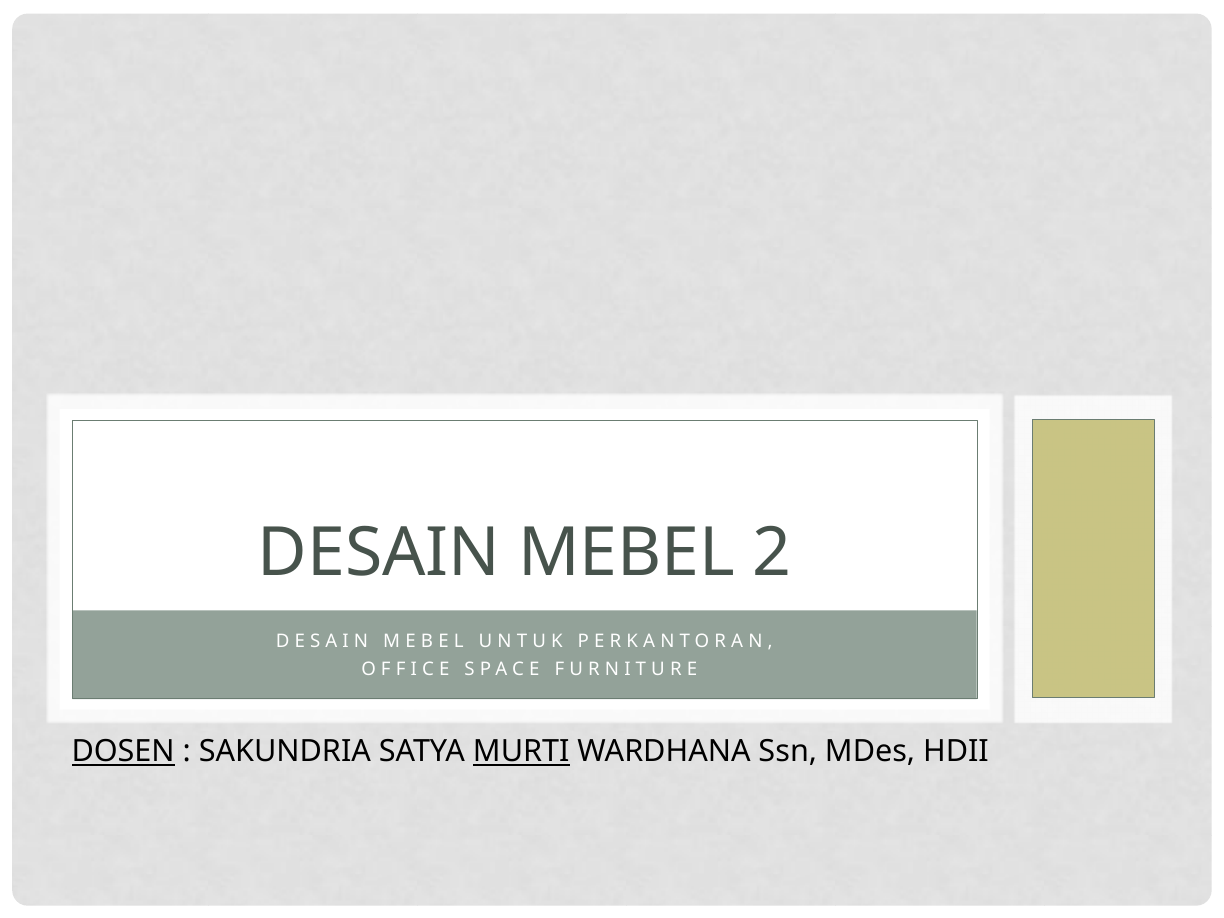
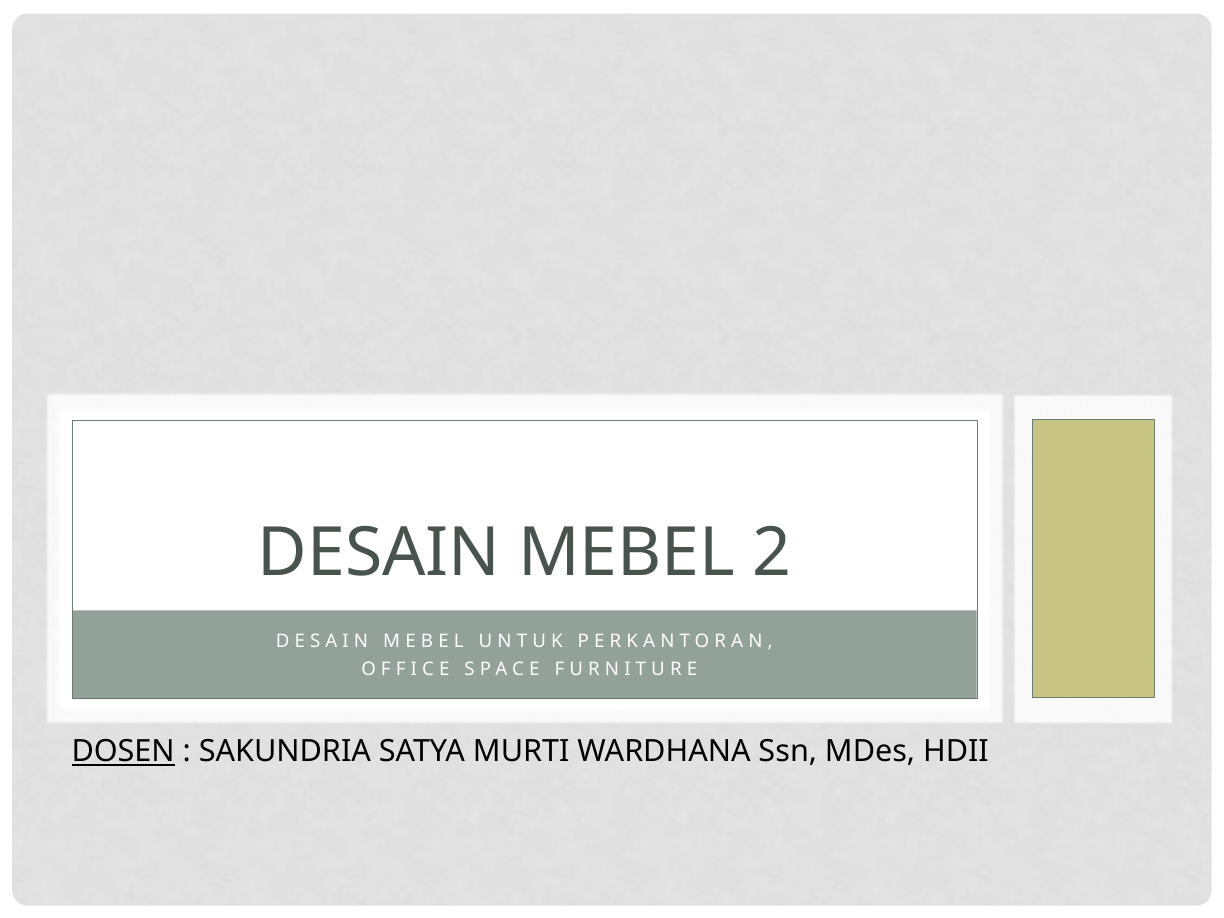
MURTI underline: present -> none
